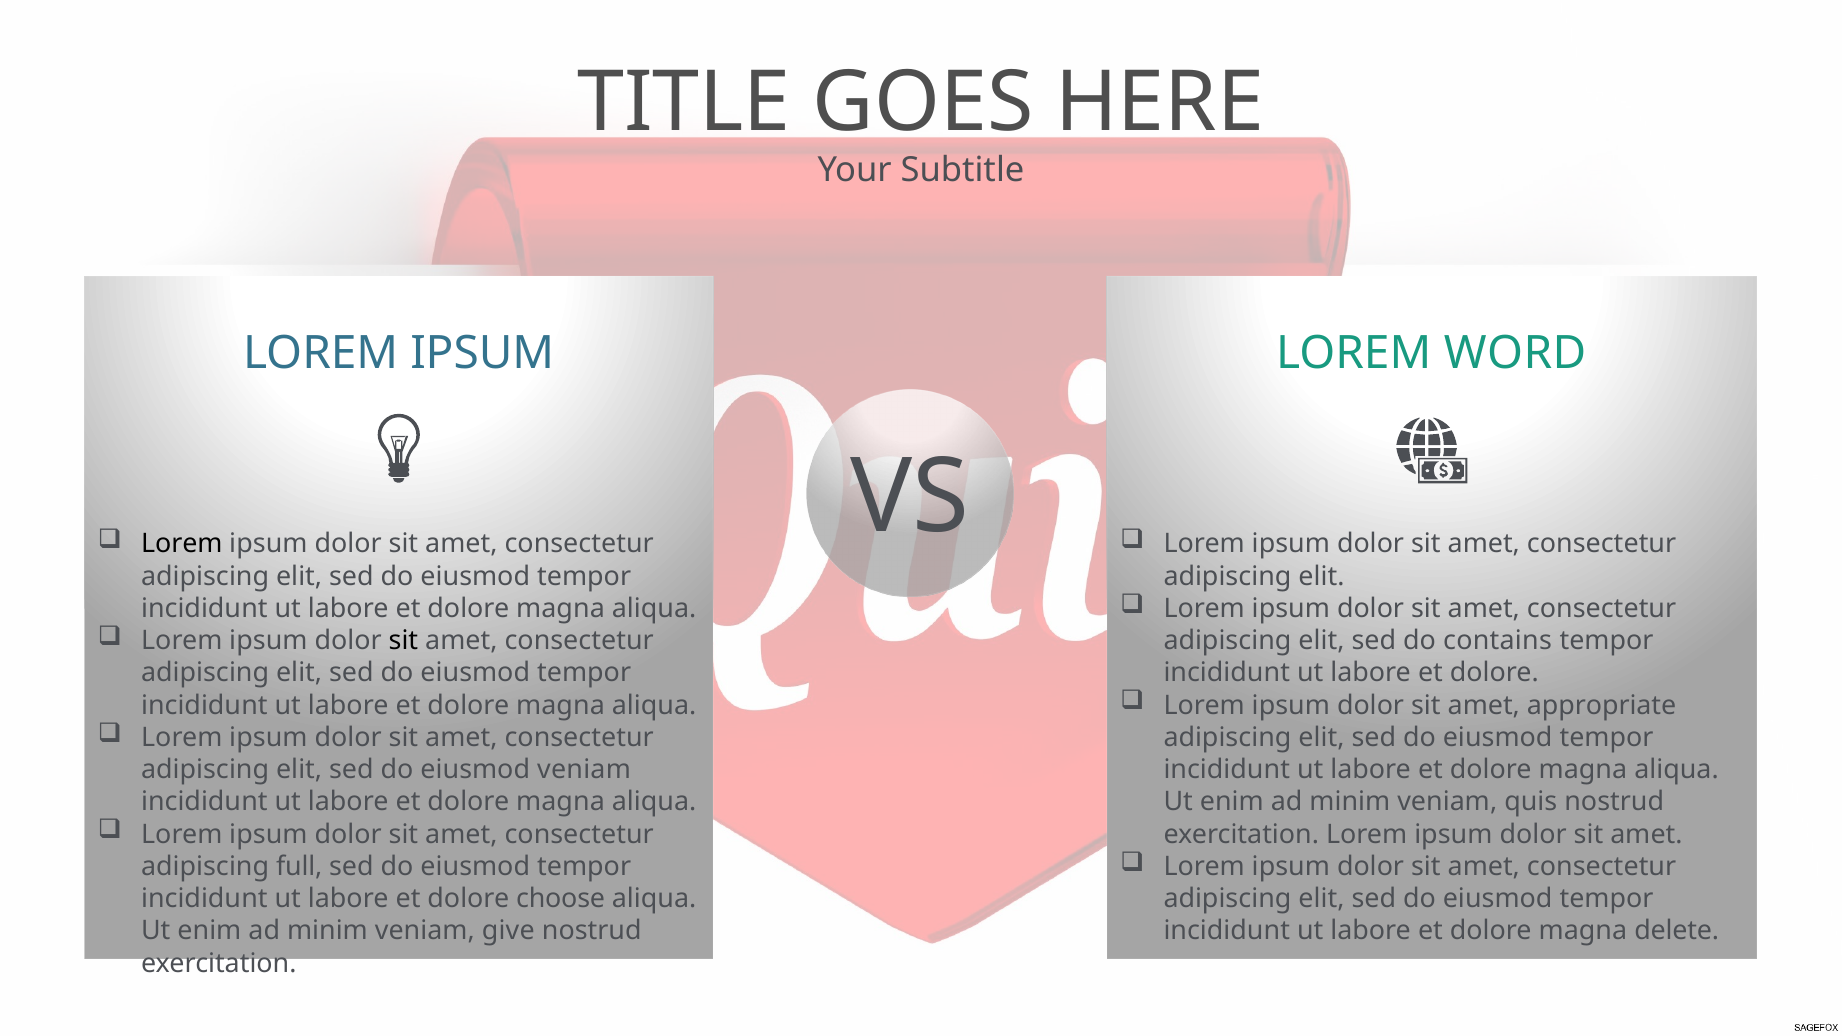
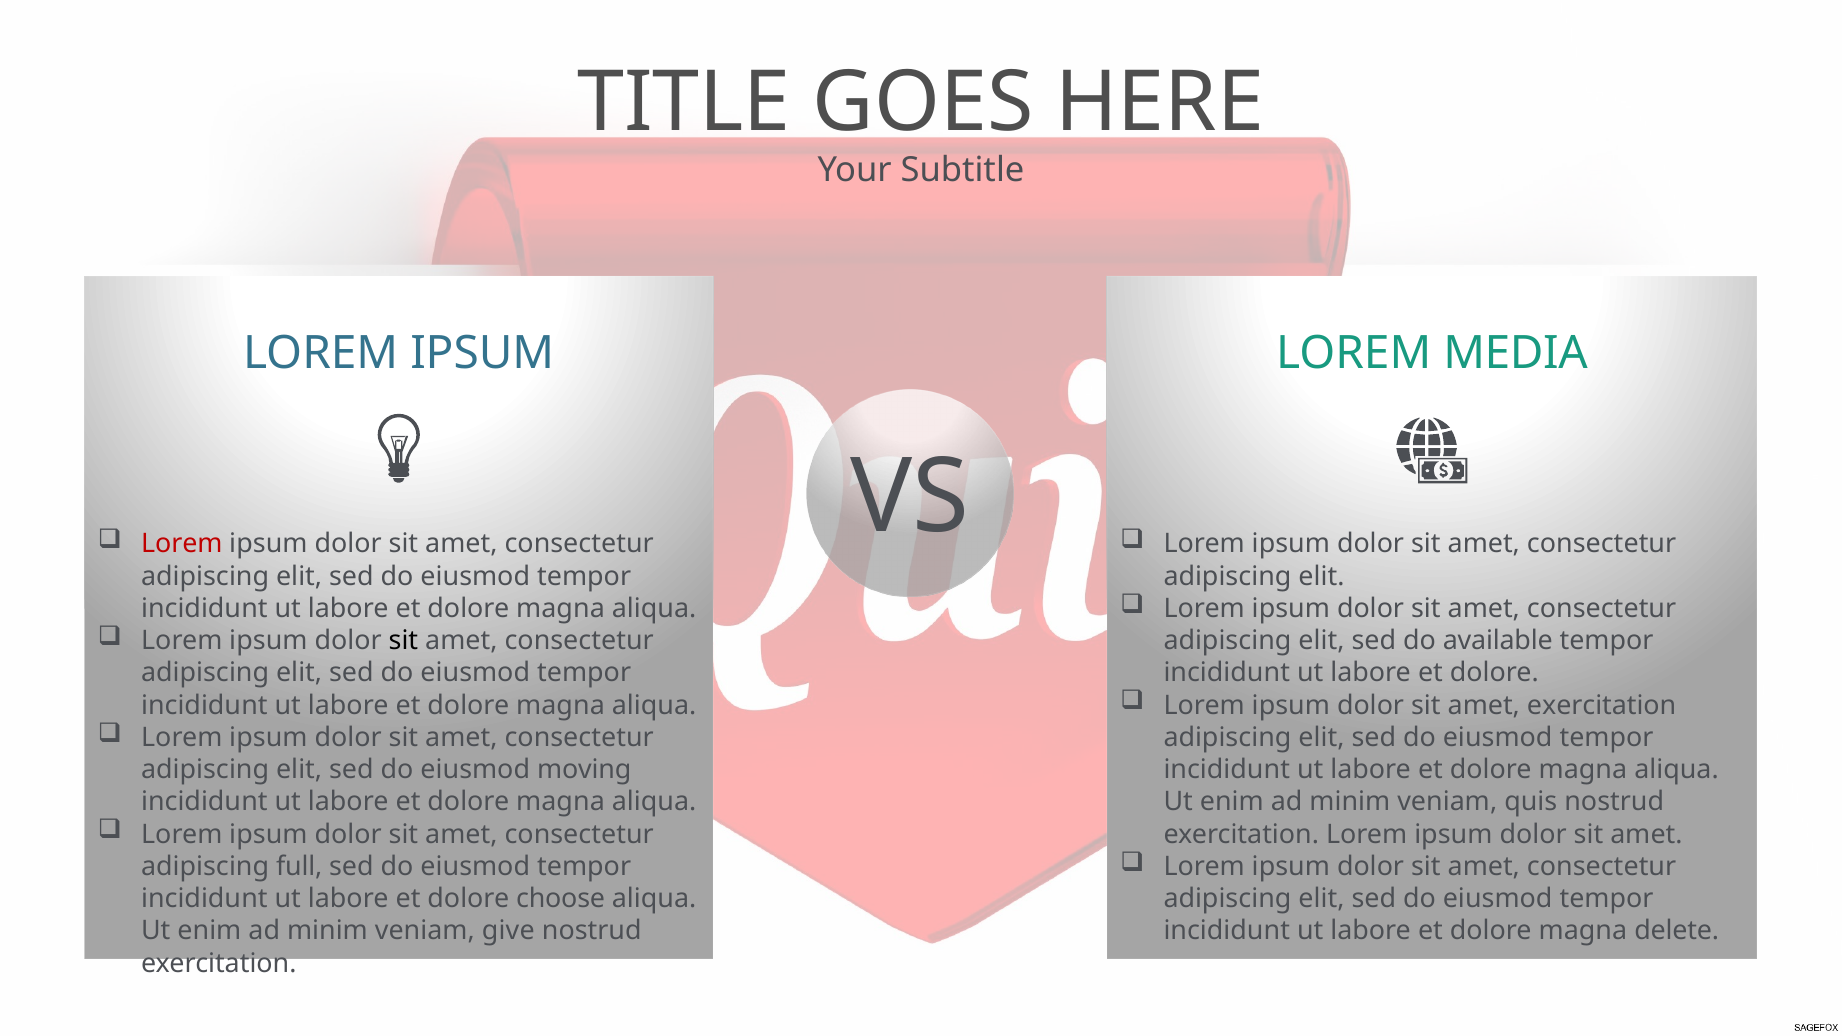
WORD: WORD -> MEDIA
Lorem at (182, 544) colour: black -> red
contains: contains -> available
amet appropriate: appropriate -> exercitation
eiusmod veniam: veniam -> moving
